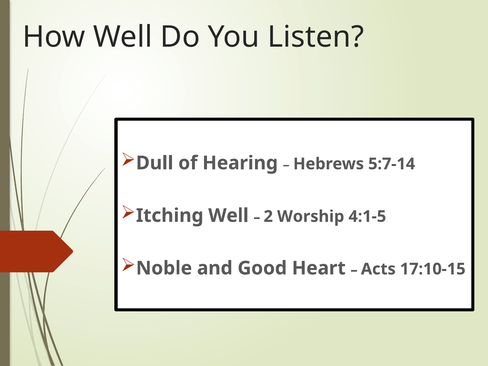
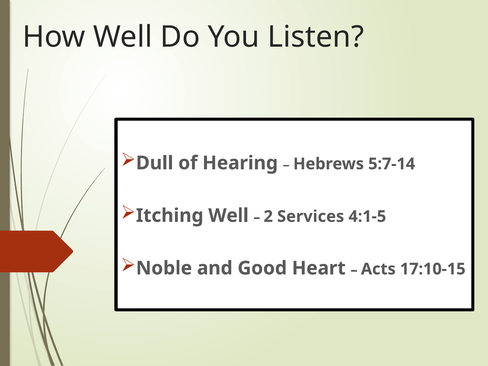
Worship: Worship -> Services
